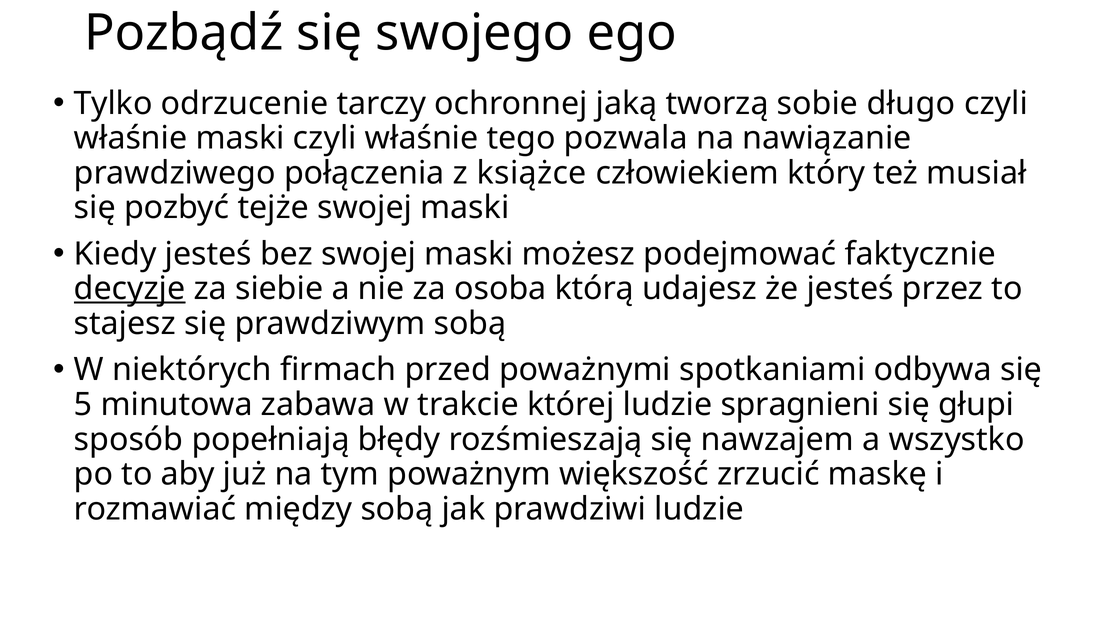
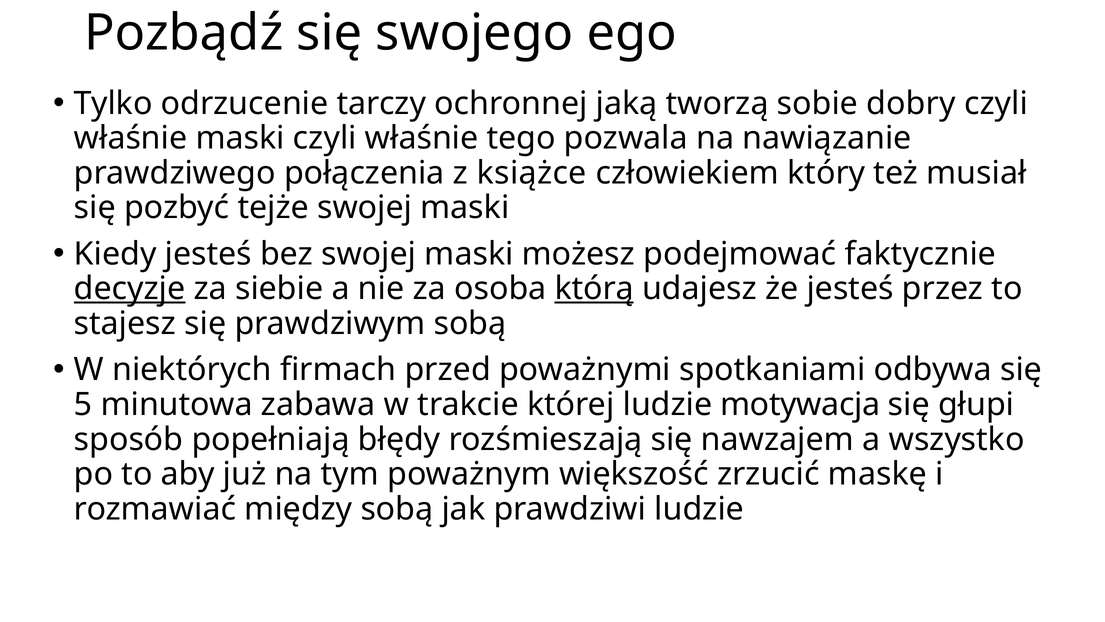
długo: długo -> dobry
którą underline: none -> present
spragnieni: spragnieni -> motywacja
